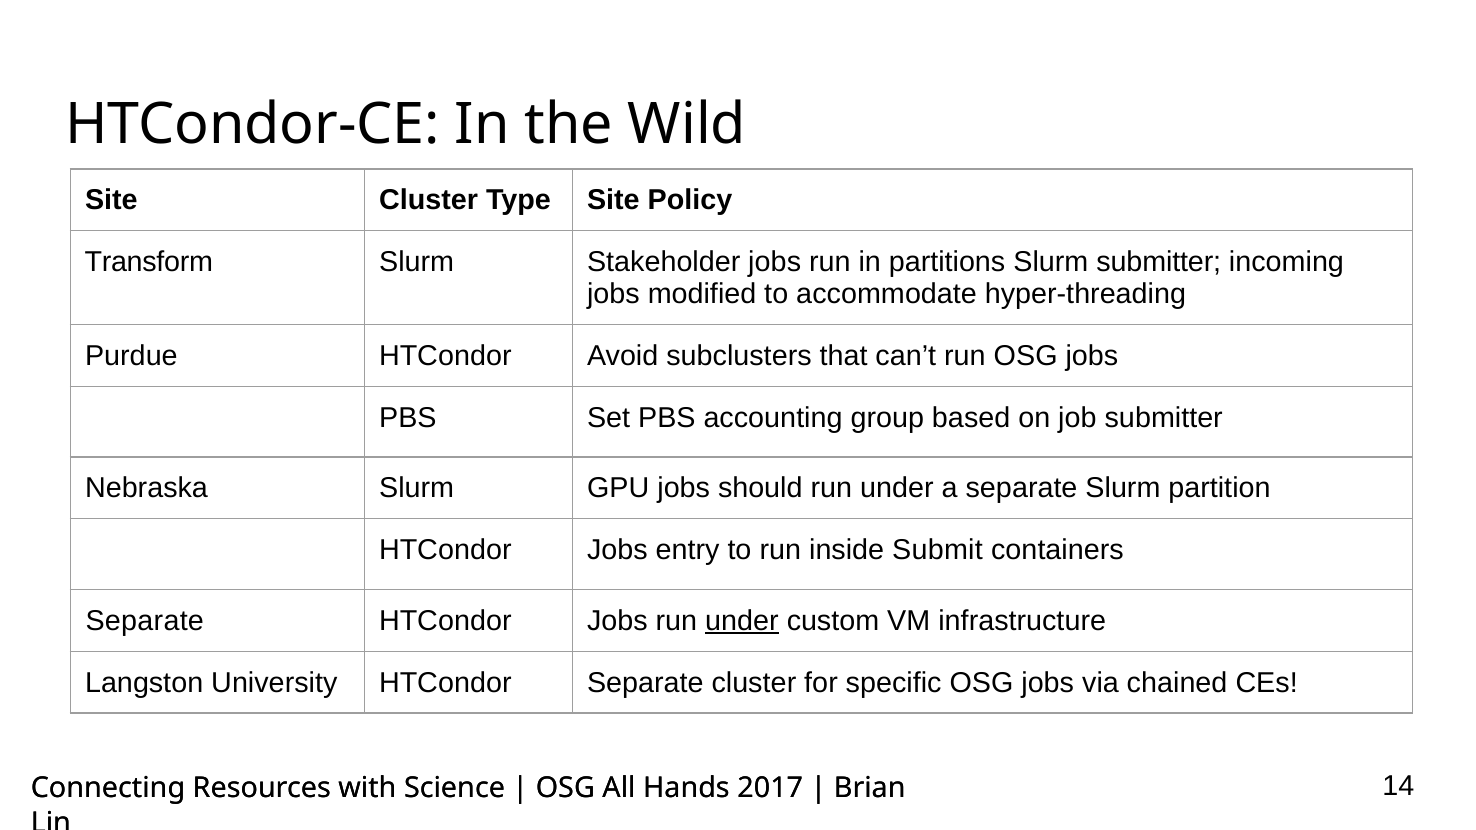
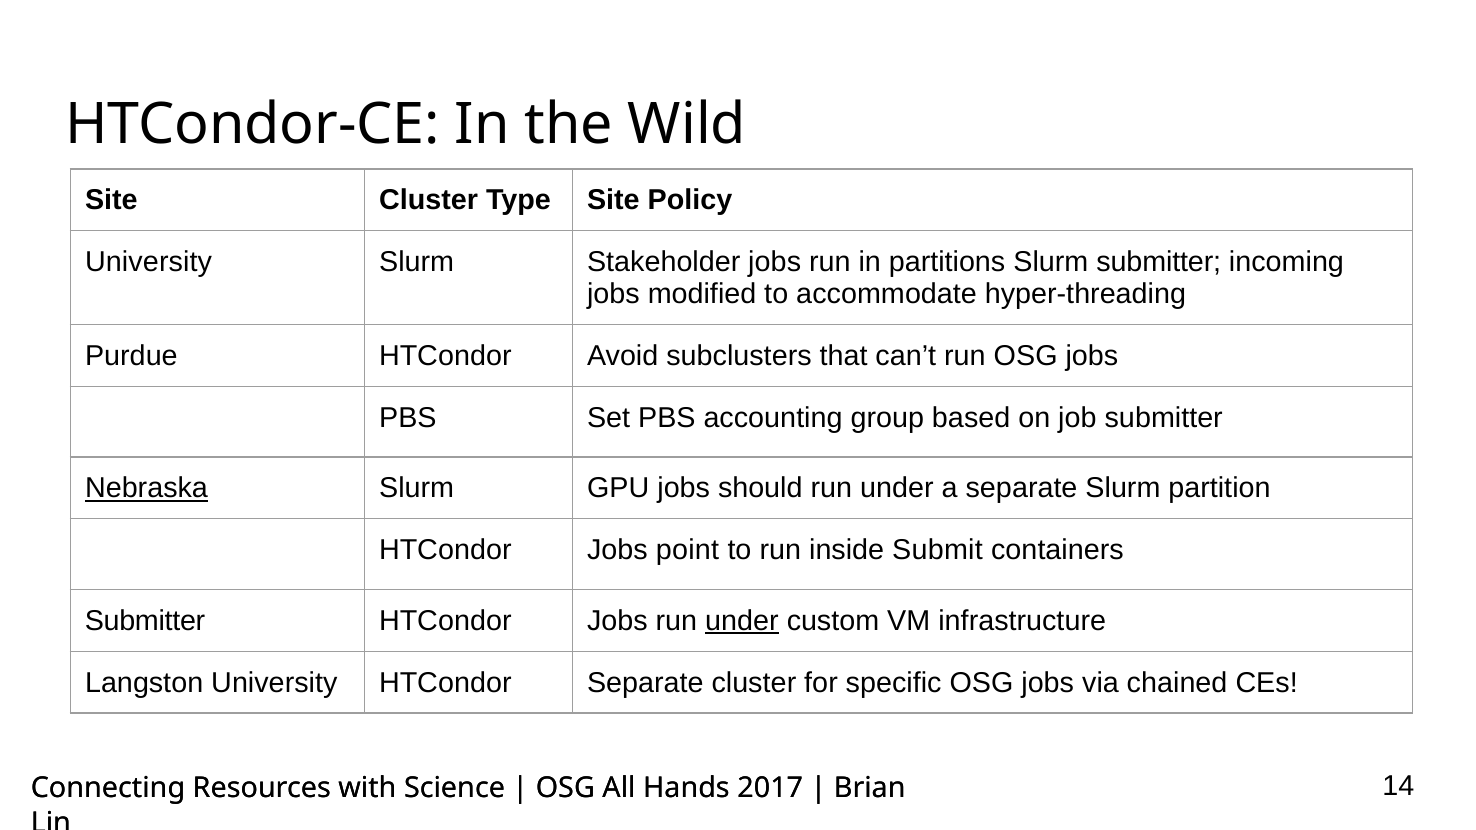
Transform at (149, 262): Transform -> University
Nebraska underline: none -> present
entry: entry -> point
Separate at (145, 621): Separate -> Submitter
